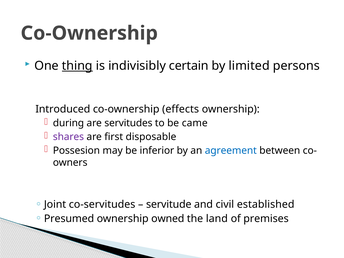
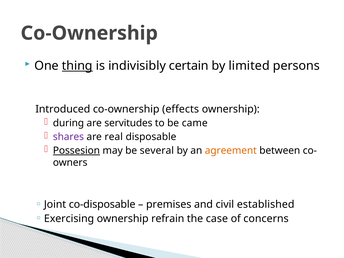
first: first -> real
Possesion underline: none -> present
inferior: inferior -> several
agreement colour: blue -> orange
co-servitudes: co-servitudes -> co-disposable
servitude: servitude -> premises
Presumed: Presumed -> Exercising
owned: owned -> refrain
land: land -> case
premises: premises -> concerns
